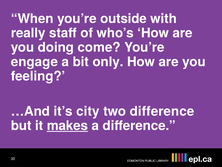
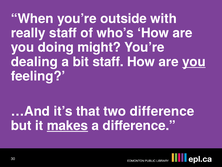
come: come -> might
engage: engage -> dealing
bit only: only -> staff
you at (194, 62) underline: none -> present
city: city -> that
